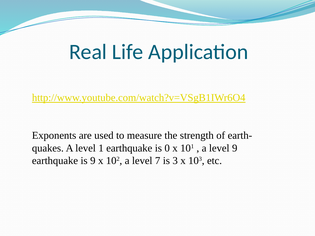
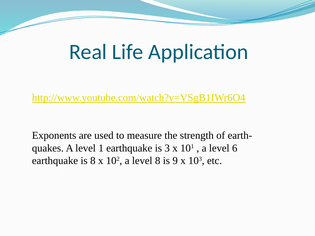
0: 0 -> 3
level 9: 9 -> 6
is 9: 9 -> 8
level 7: 7 -> 8
3: 3 -> 9
